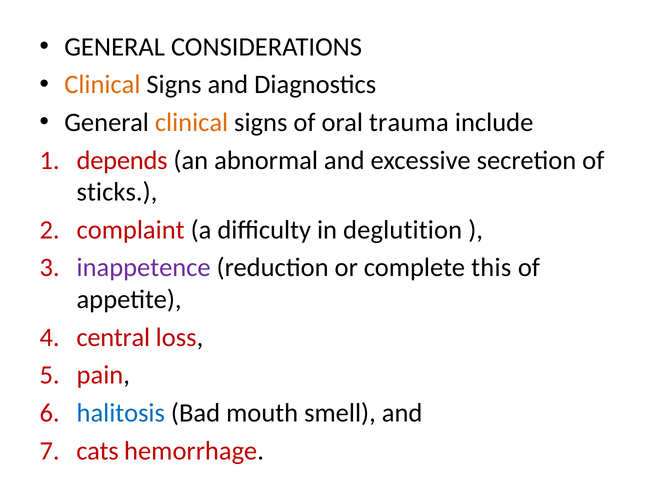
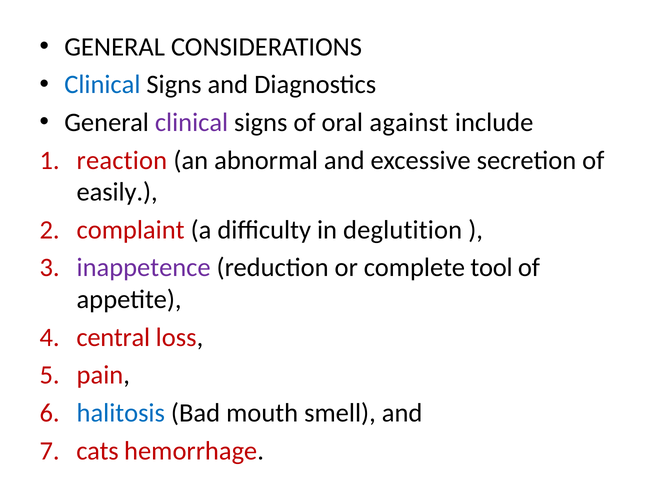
Clinical at (102, 85) colour: orange -> blue
clinical at (192, 122) colour: orange -> purple
trauma: trauma -> against
depends: depends -> reaction
sticks: sticks -> easily
this: this -> tool
